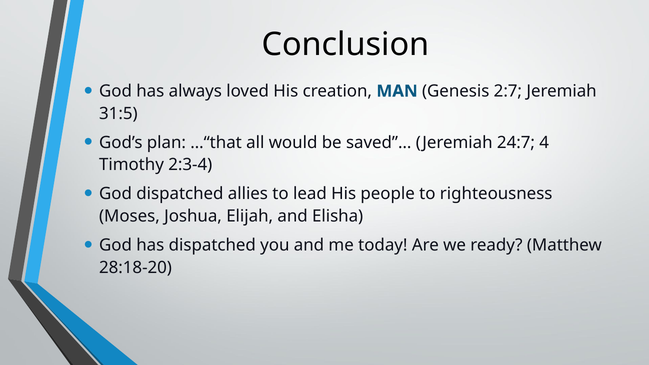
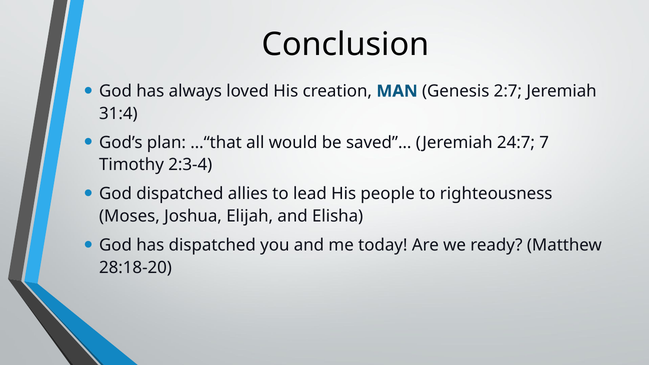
31:5: 31:5 -> 31:4
4: 4 -> 7
